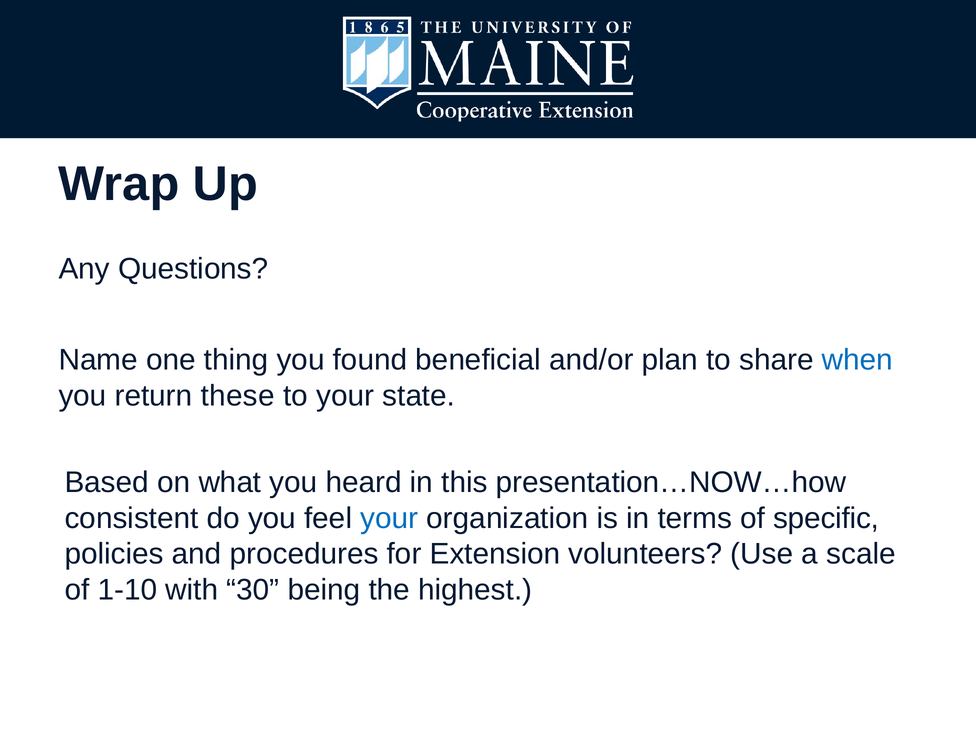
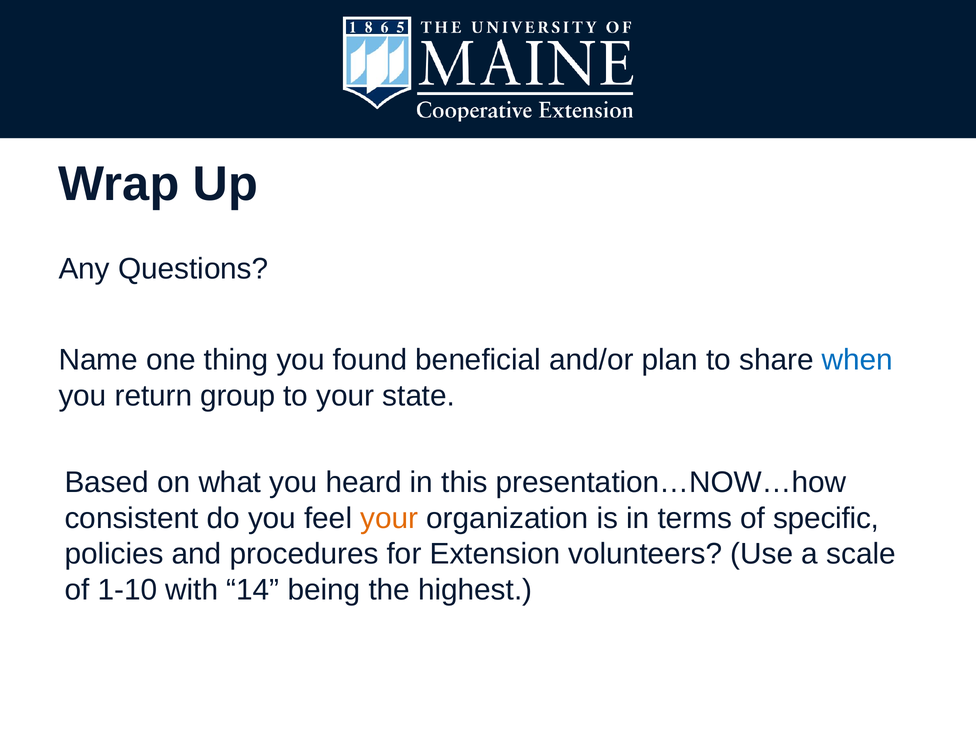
these: these -> group
your at (389, 518) colour: blue -> orange
30: 30 -> 14
